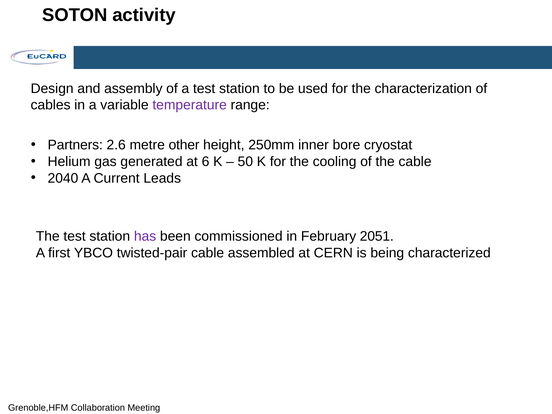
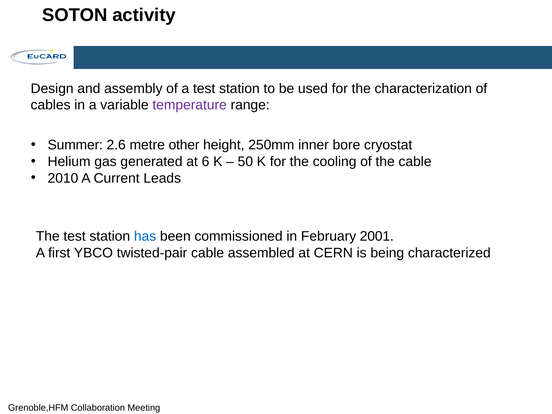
Partners: Partners -> Summer
2040: 2040 -> 2010
has colour: purple -> blue
2051: 2051 -> 2001
